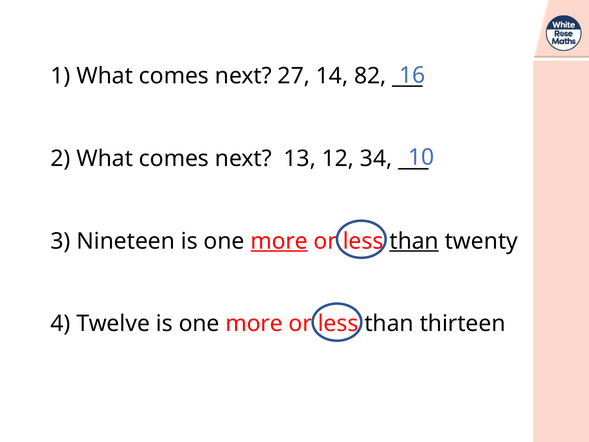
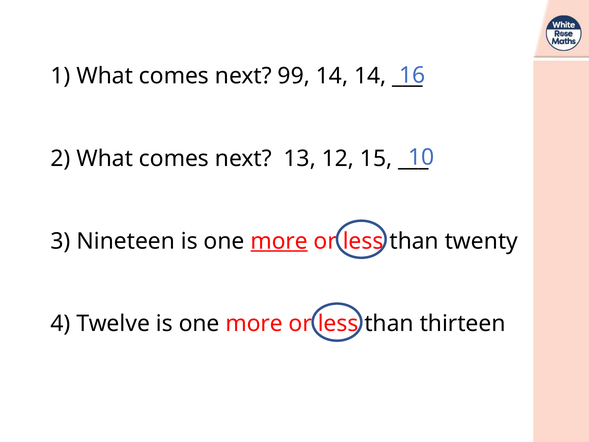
27: 27 -> 99
14 82: 82 -> 14
34: 34 -> 15
than at (414, 241) underline: present -> none
